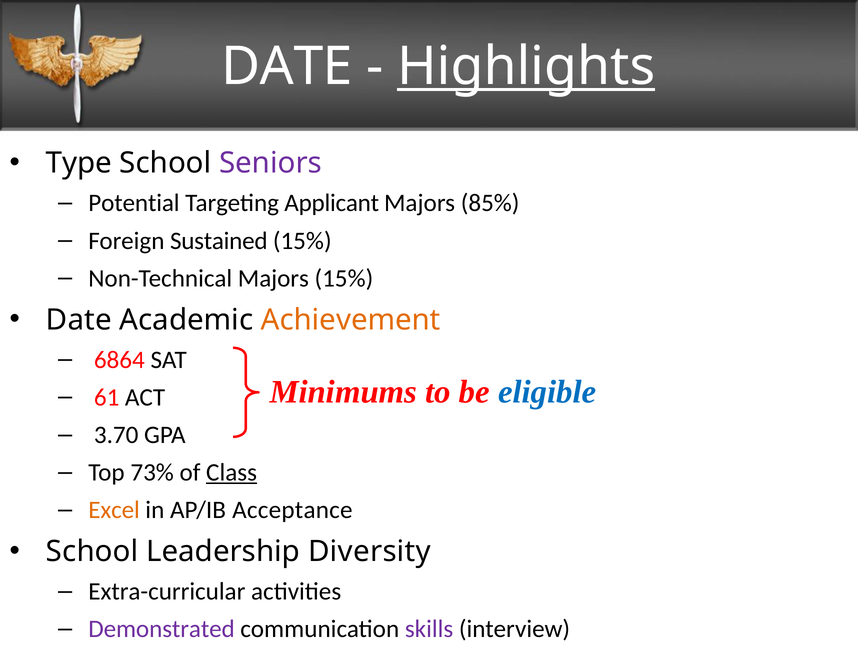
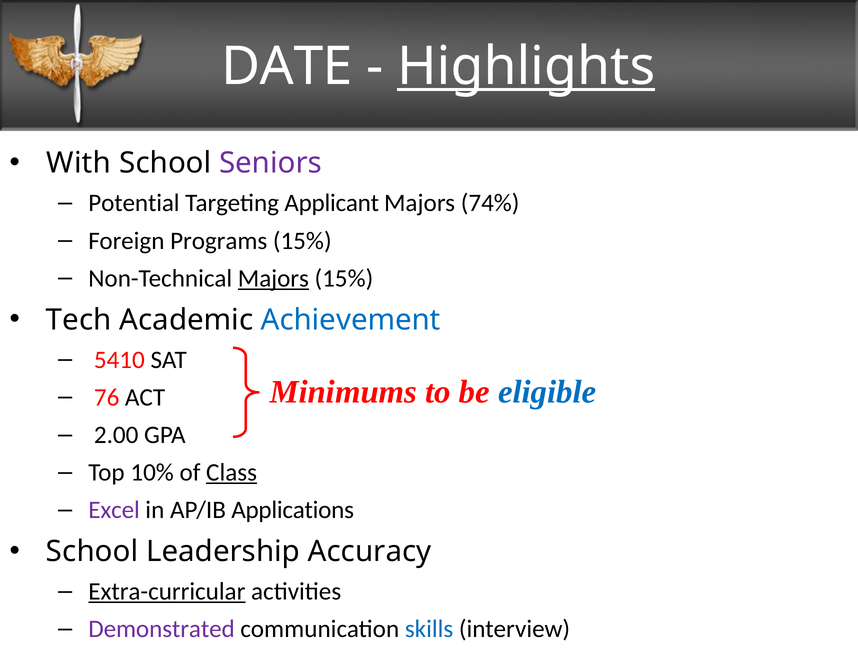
Type: Type -> With
85%: 85% -> 74%
Sustained: Sustained -> Programs
Majors at (273, 278) underline: none -> present
Date at (79, 320): Date -> Tech
Achievement colour: orange -> blue
6864: 6864 -> 5410
61: 61 -> 76
3.70: 3.70 -> 2.00
73%: 73% -> 10%
Excel colour: orange -> purple
Acceptance: Acceptance -> Applications
Diversity: Diversity -> Accuracy
Extra-curricular underline: none -> present
skills colour: purple -> blue
